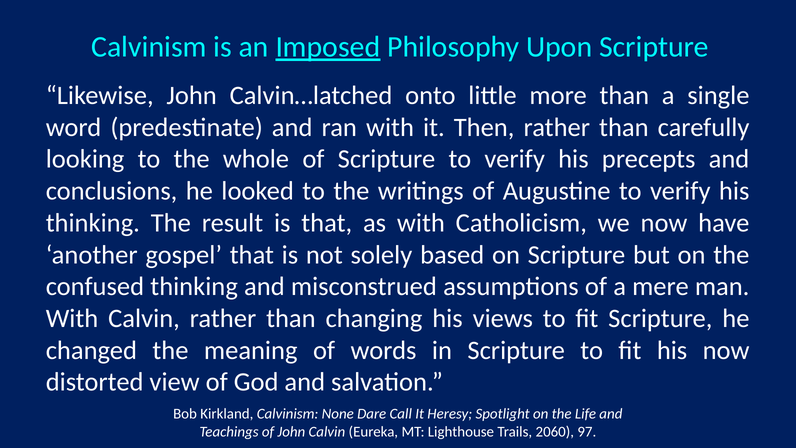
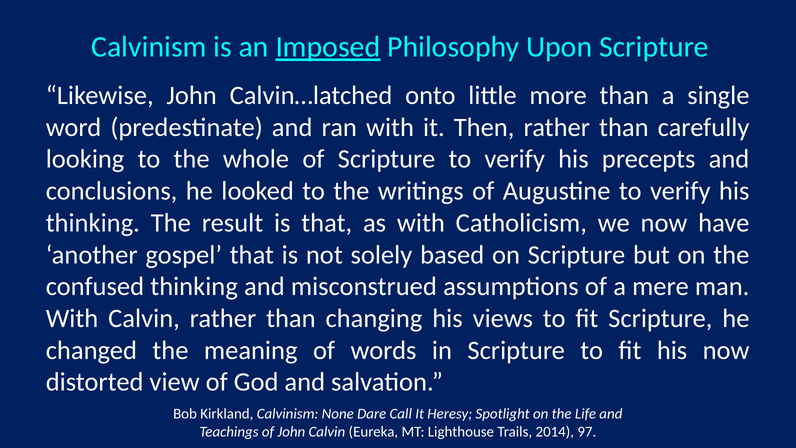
2060: 2060 -> 2014
